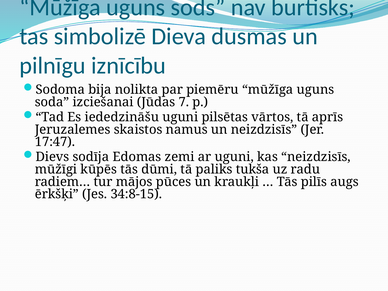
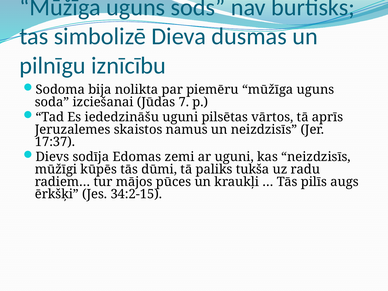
17:47: 17:47 -> 17:37
34:8-15: 34:8-15 -> 34:2-15
